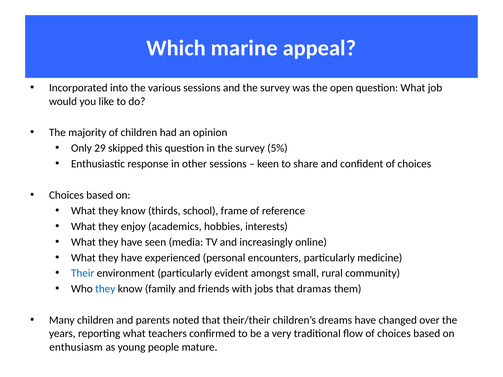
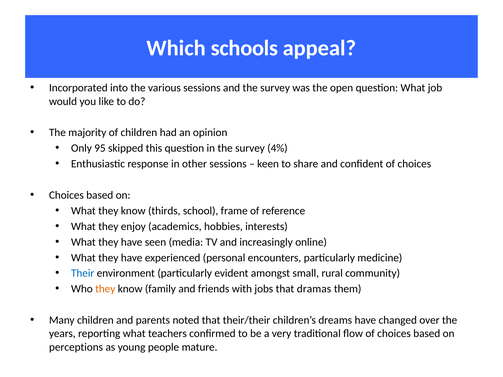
marine: marine -> schools
29: 29 -> 95
5%: 5% -> 4%
they at (105, 289) colour: blue -> orange
enthusiasm: enthusiasm -> perceptions
